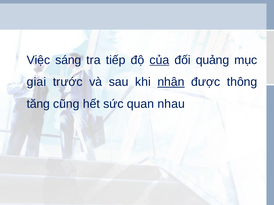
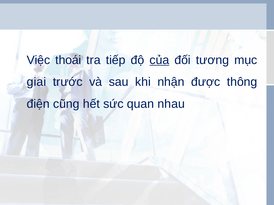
sáng: sáng -> thoái
quảng: quảng -> tương
nhận underline: present -> none
tăng: tăng -> điện
